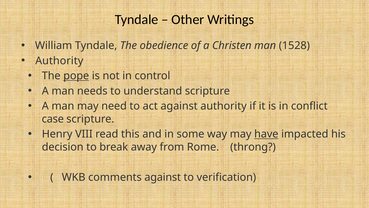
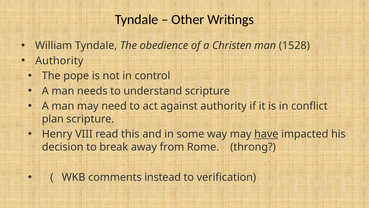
pope underline: present -> none
case: case -> plan
comments against: against -> instead
